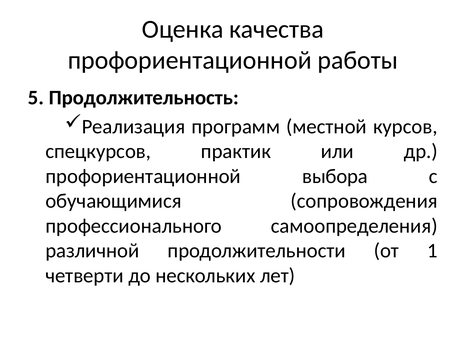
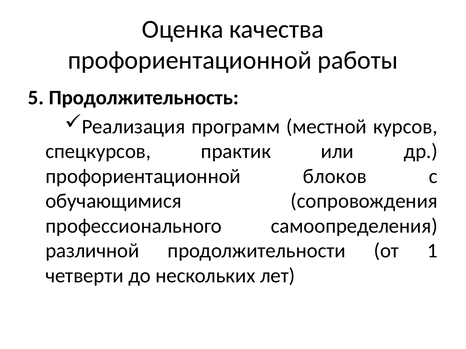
выбора: выбора -> блоков
